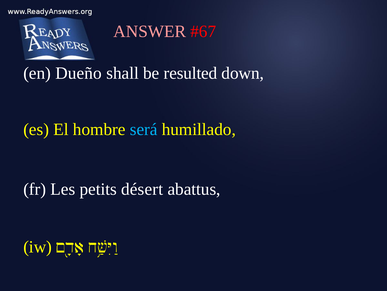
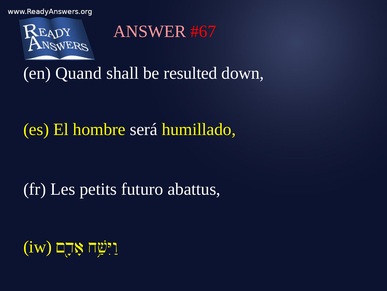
Dueño: Dueño -> Quand
será colour: light blue -> white
désert: désert -> futuro
